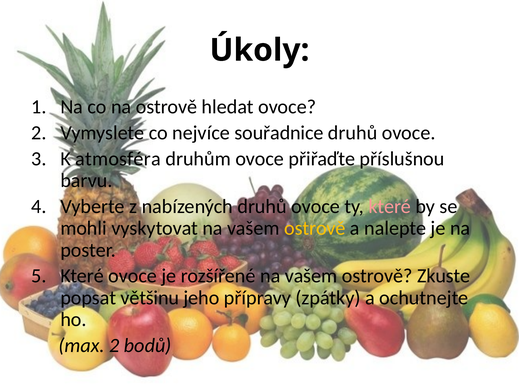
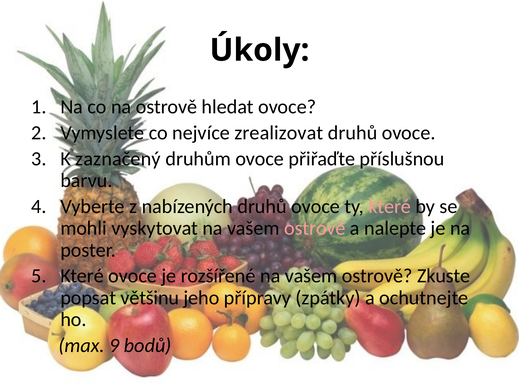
souřadnice: souřadnice -> zrealizovat
atmosféra: atmosféra -> zaznačený
ostrově at (315, 228) colour: yellow -> pink
max 2: 2 -> 9
